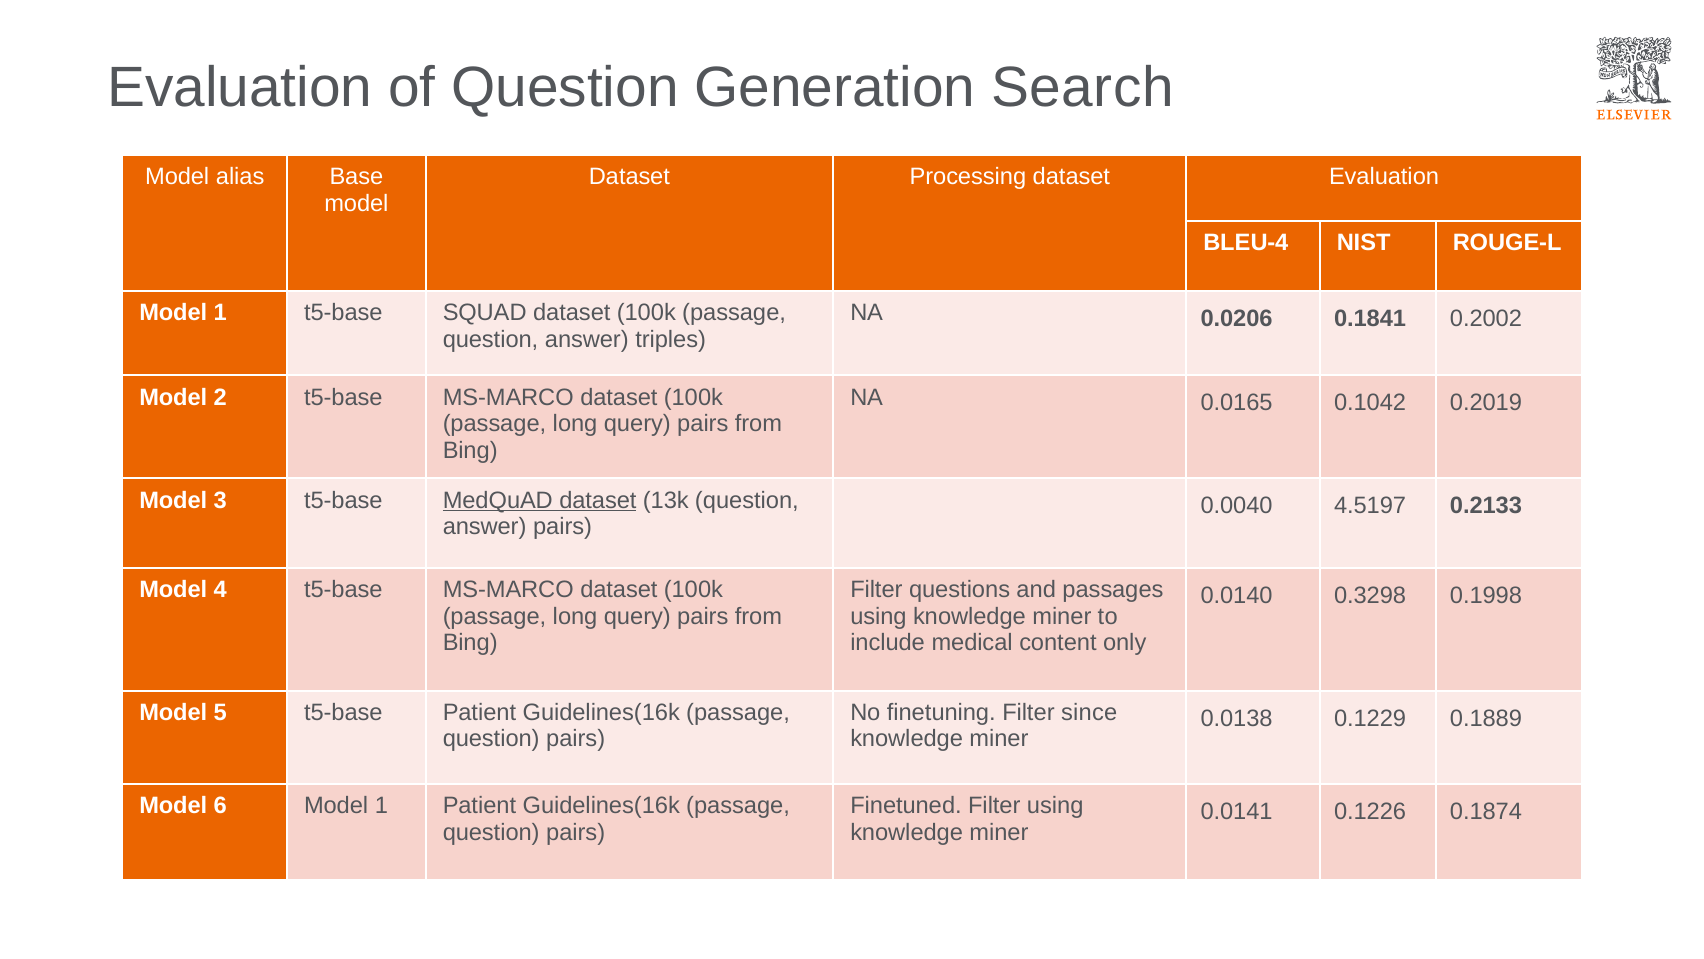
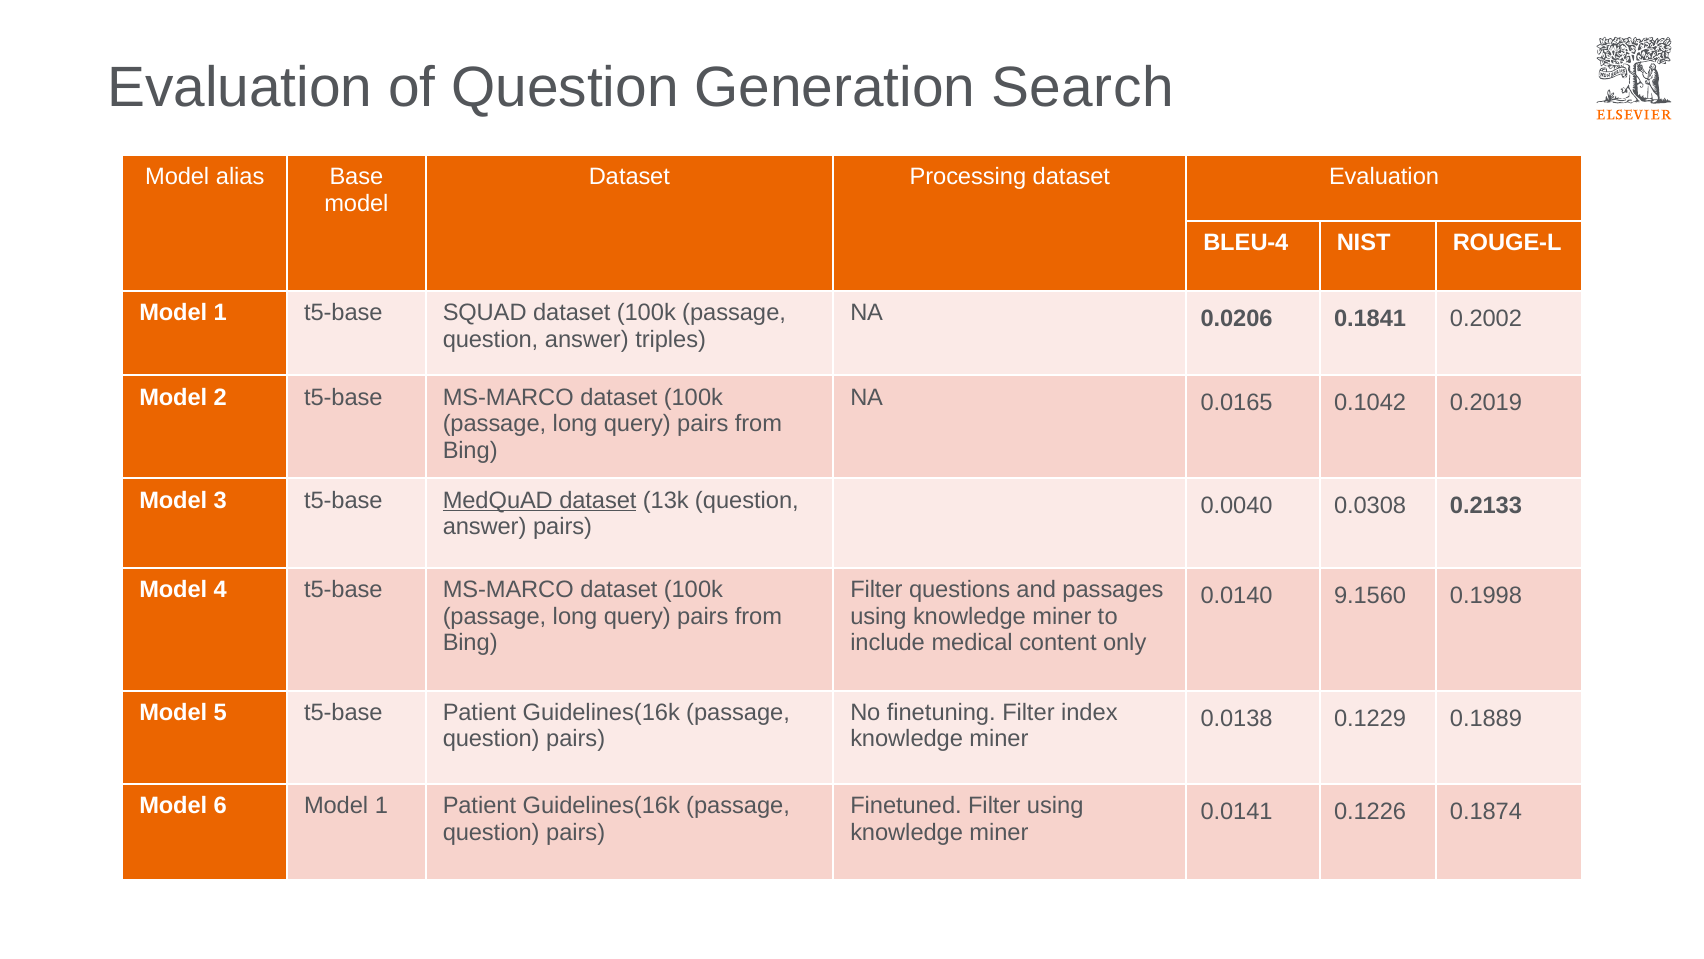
4.5197: 4.5197 -> 0.0308
0.3298: 0.3298 -> 9.1560
since: since -> index
